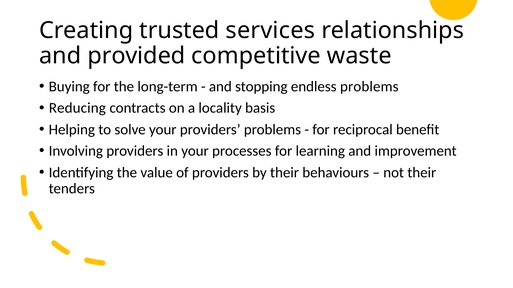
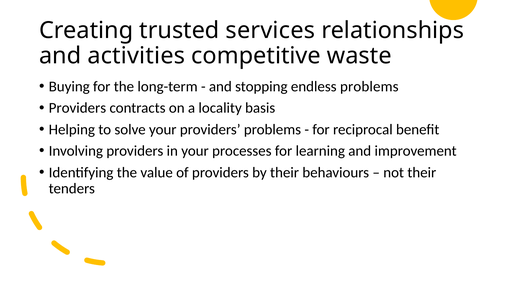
provided: provided -> activities
Reducing at (77, 108): Reducing -> Providers
